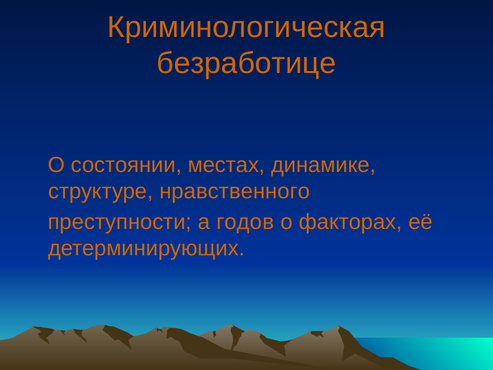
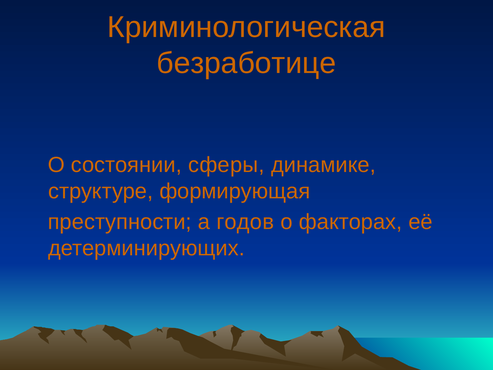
местах: местах -> сферы
нравственного: нравственного -> формирующая
